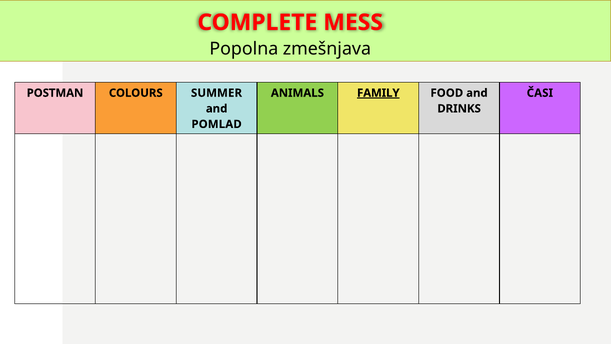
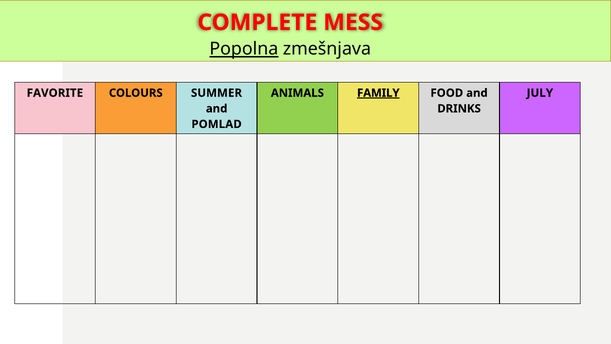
Popolna underline: none -> present
POSTMAN: POSTMAN -> FAVORITE
ČASI: ČASI -> JULY
